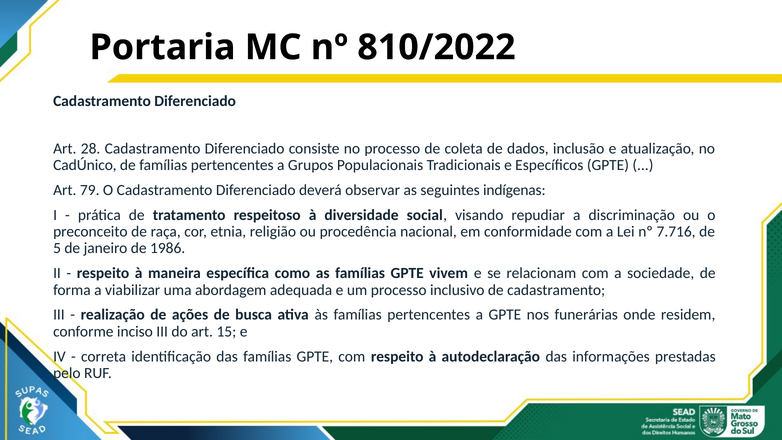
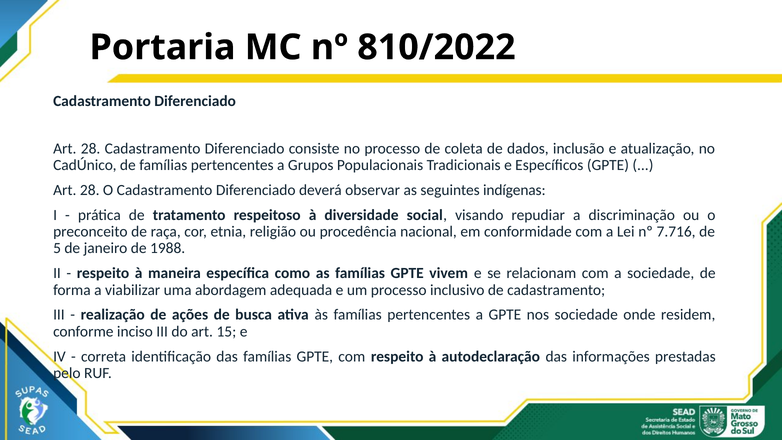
79 at (90, 190): 79 -> 28
1986: 1986 -> 1988
nos funerárias: funerárias -> sociedade
